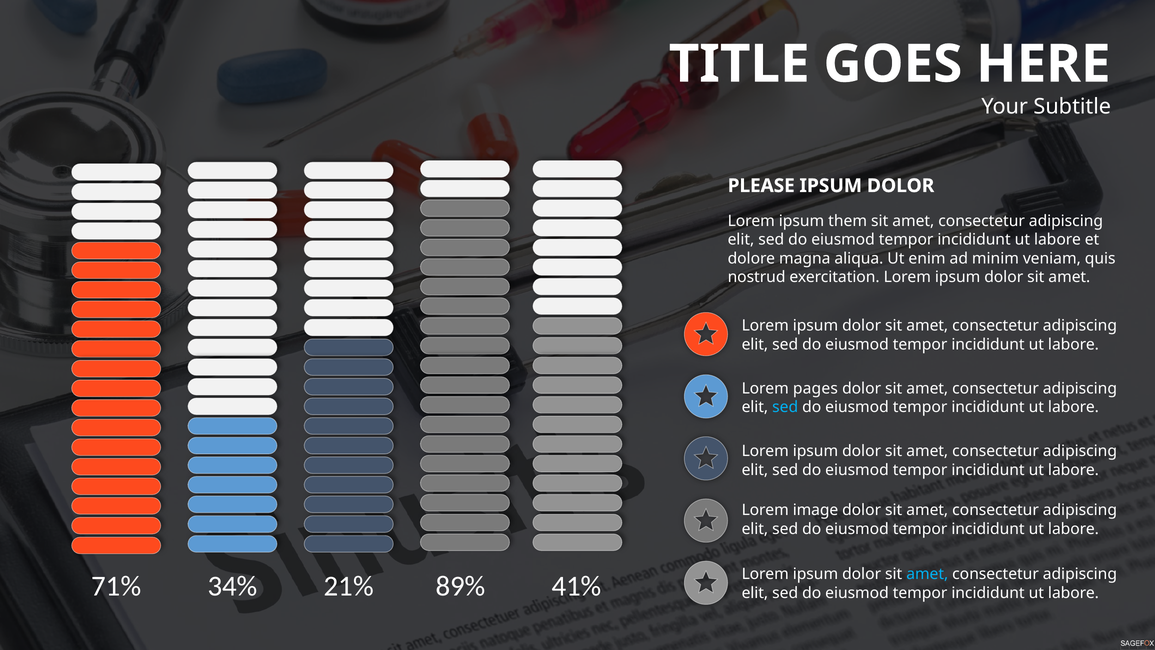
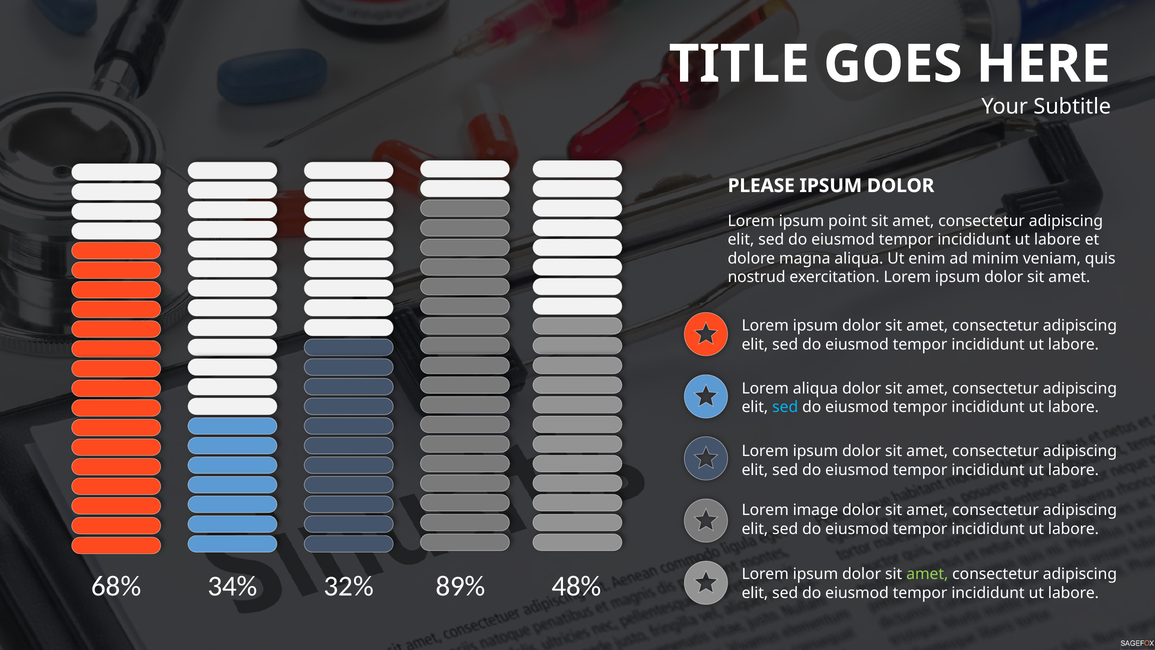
them: them -> point
Lorem pages: pages -> aliqua
amet at (927, 574) colour: light blue -> light green
71%: 71% -> 68%
21%: 21% -> 32%
41%: 41% -> 48%
